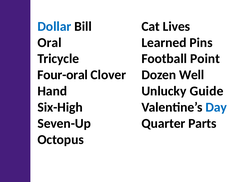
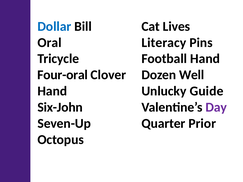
Learned: Learned -> Literacy
Football Point: Point -> Hand
Six-High: Six-High -> Six-John
Day colour: blue -> purple
Parts: Parts -> Prior
